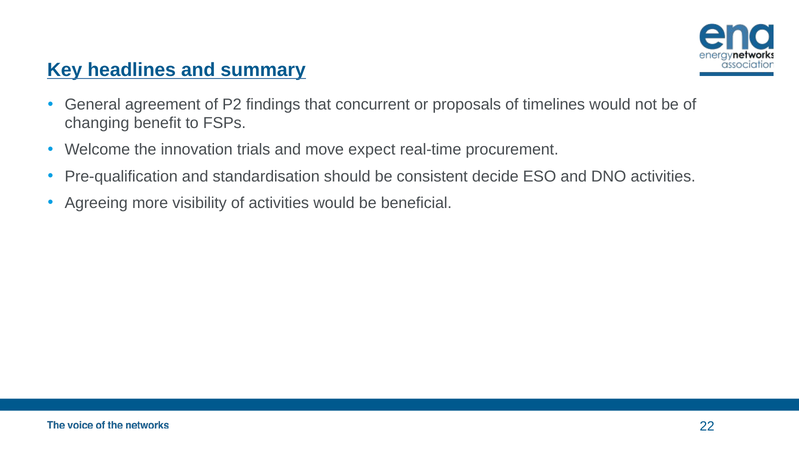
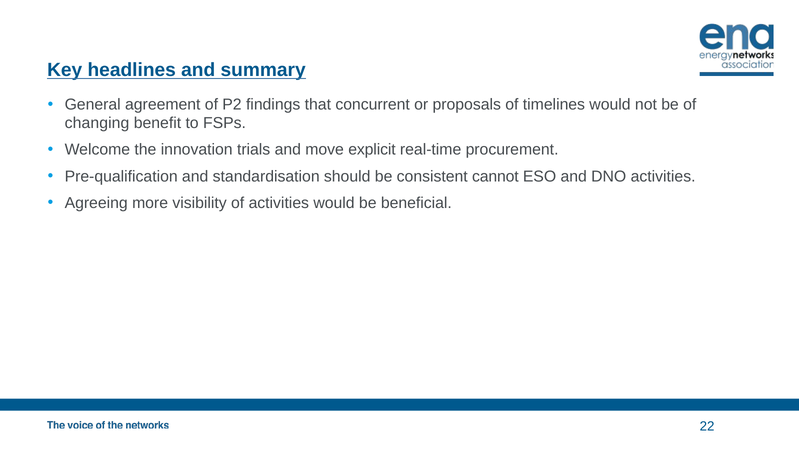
expect: expect -> explicit
decide: decide -> cannot
